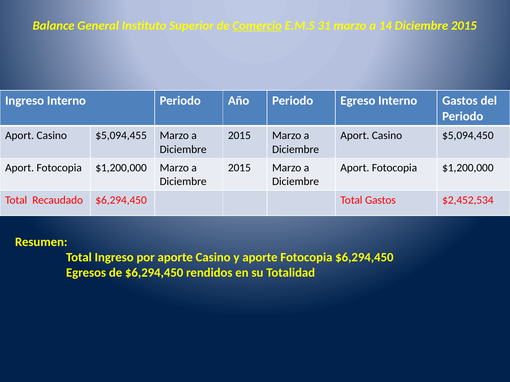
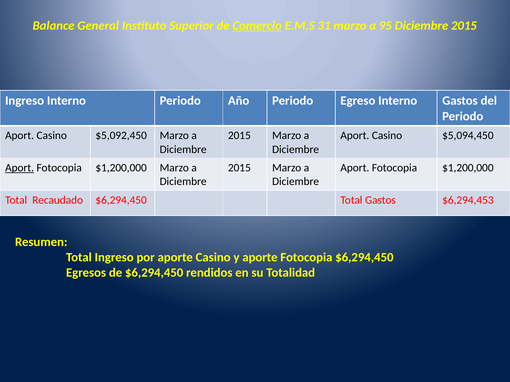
14: 14 -> 95
$5,094,455: $5,094,455 -> $5,092,450
Aport at (20, 168) underline: none -> present
$2,452,534: $2,452,534 -> $6,294,453
